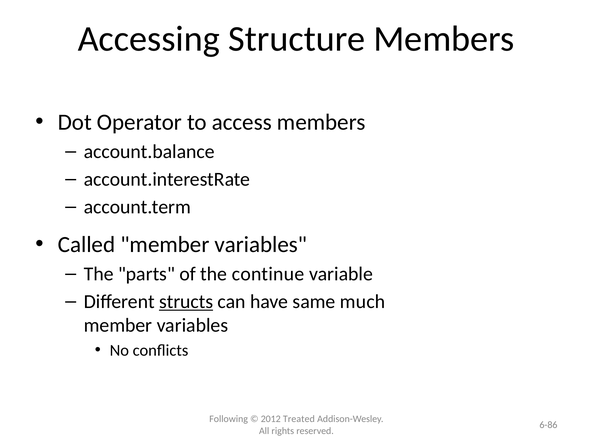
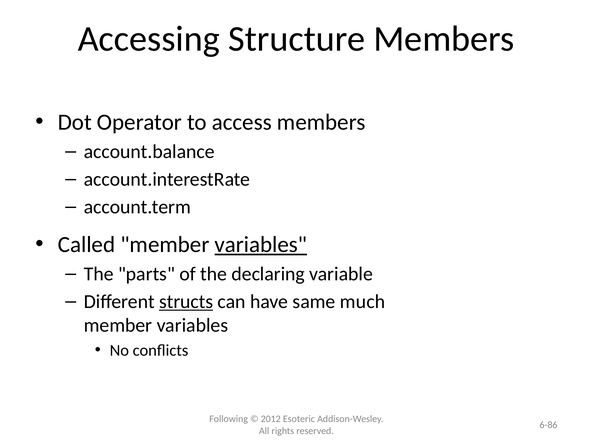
variables at (261, 244) underline: none -> present
continue: continue -> declaring
Treated: Treated -> Esoteric
